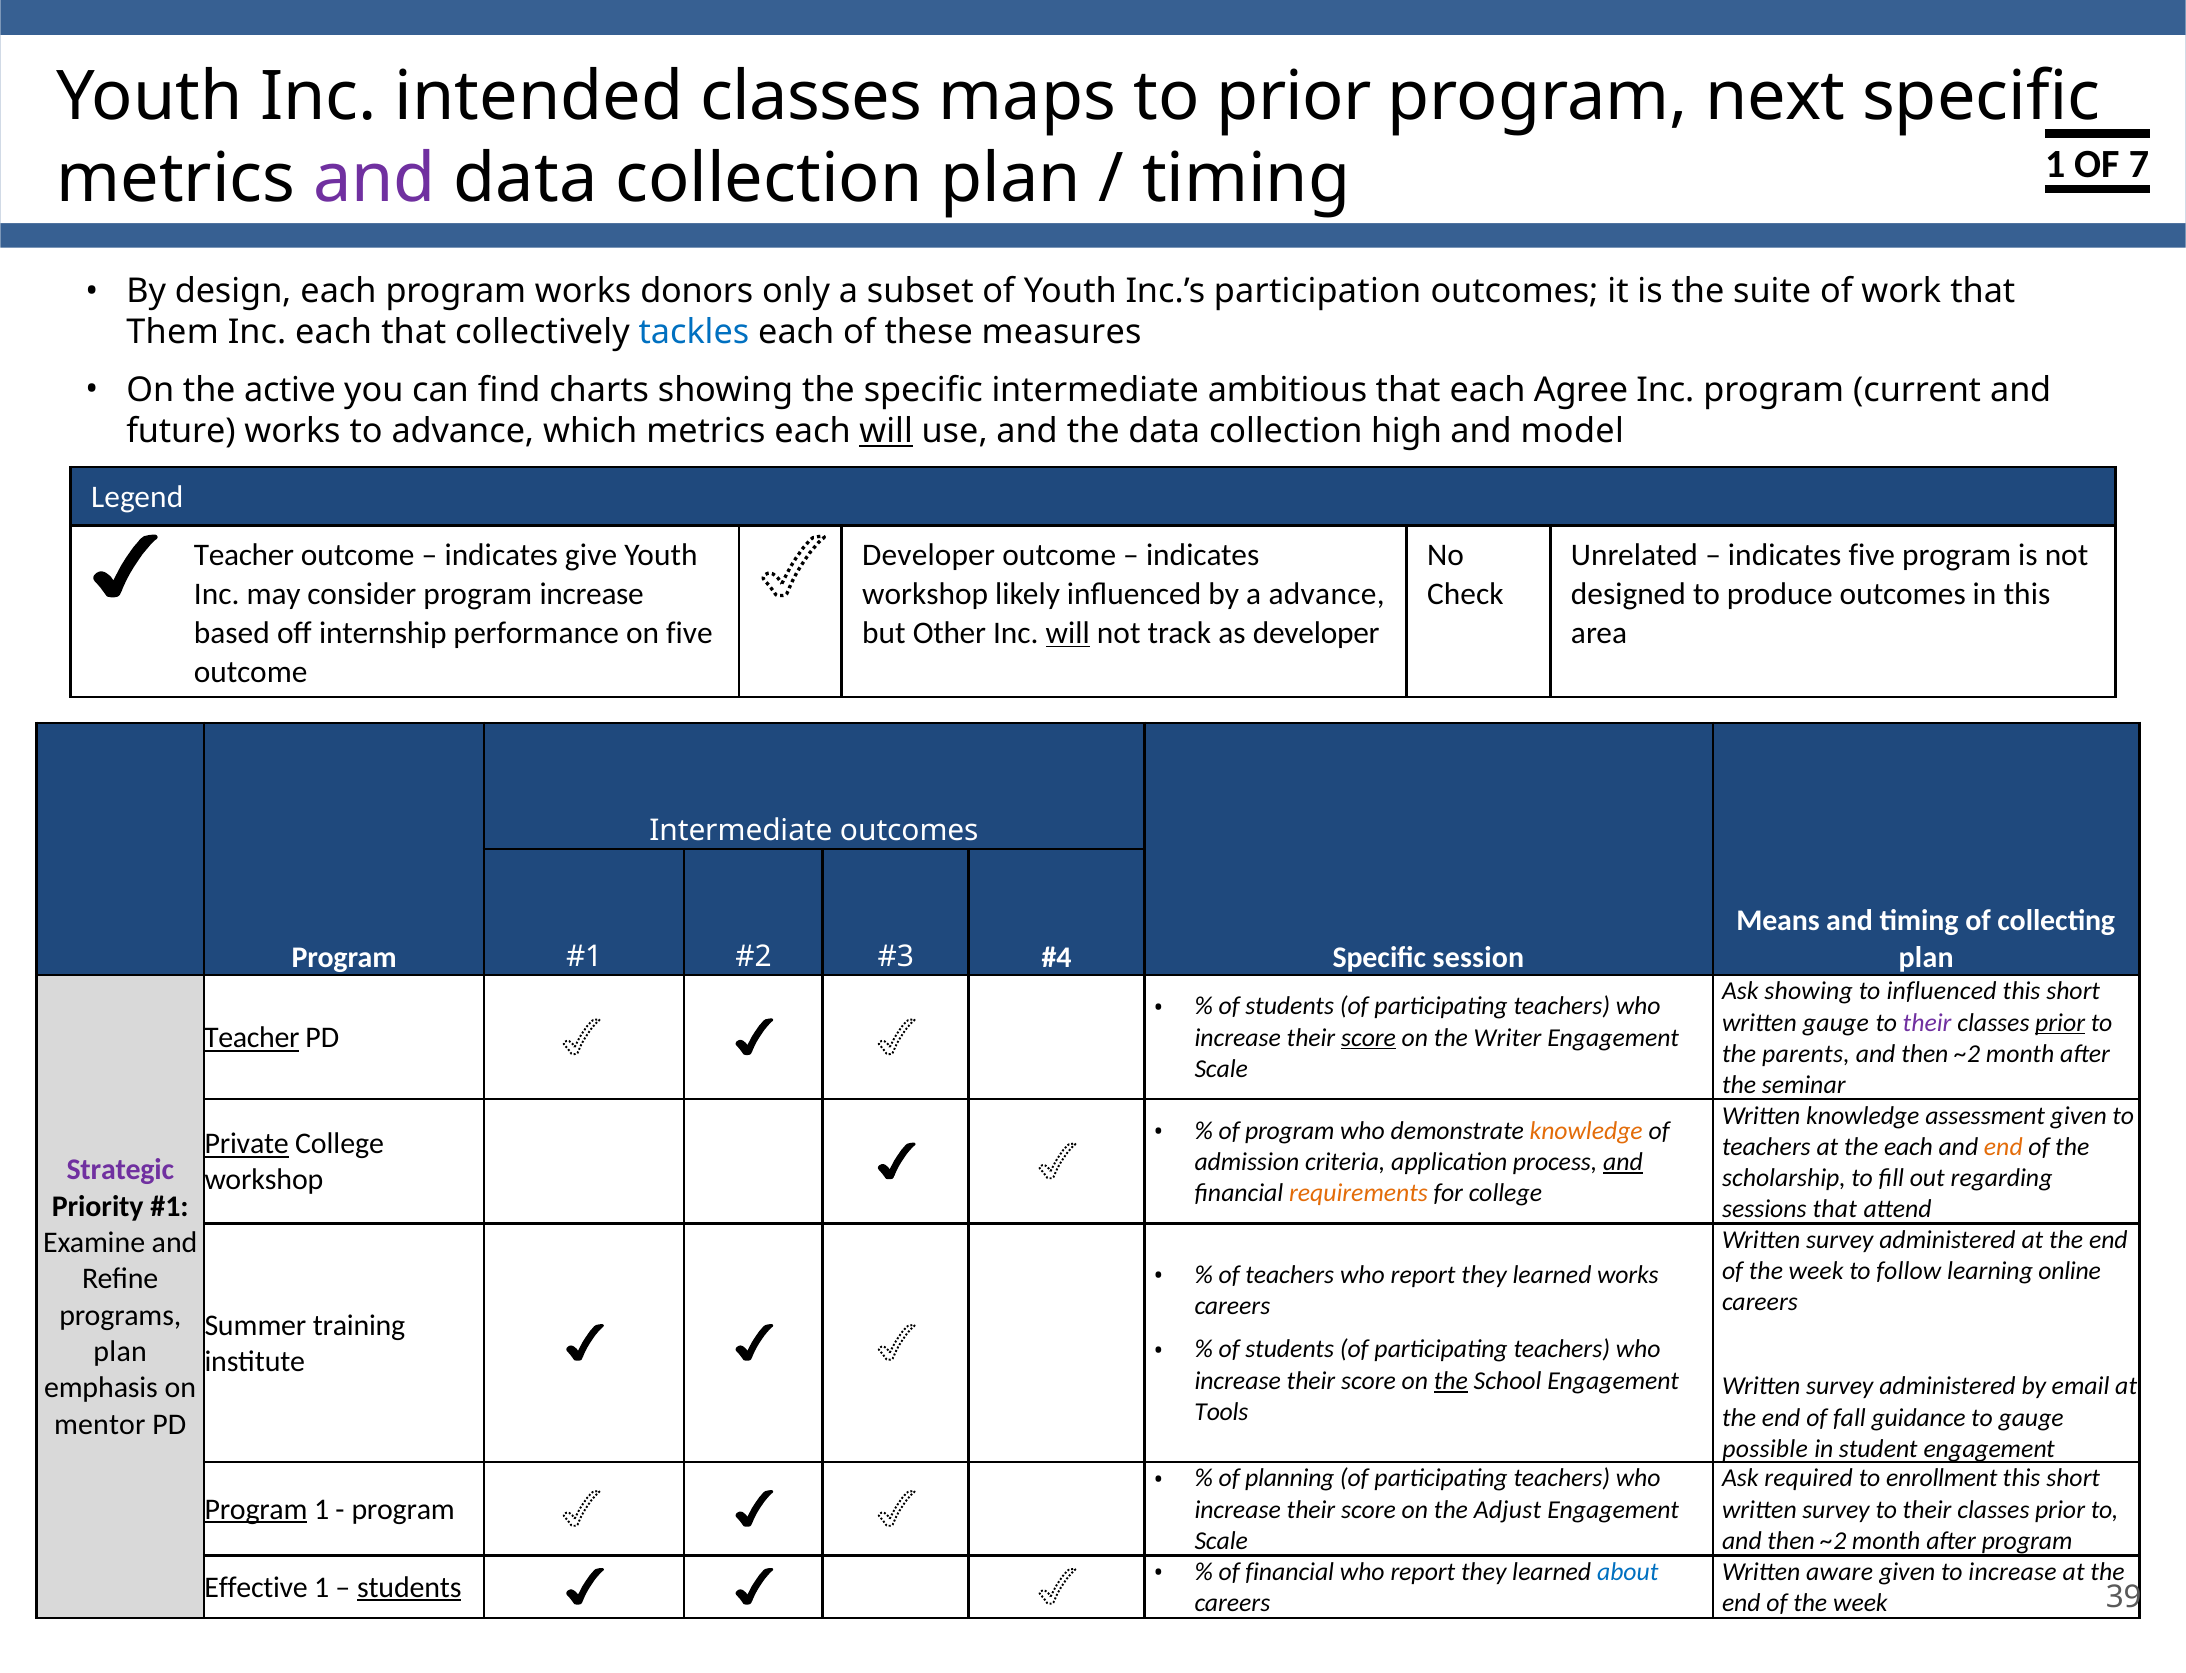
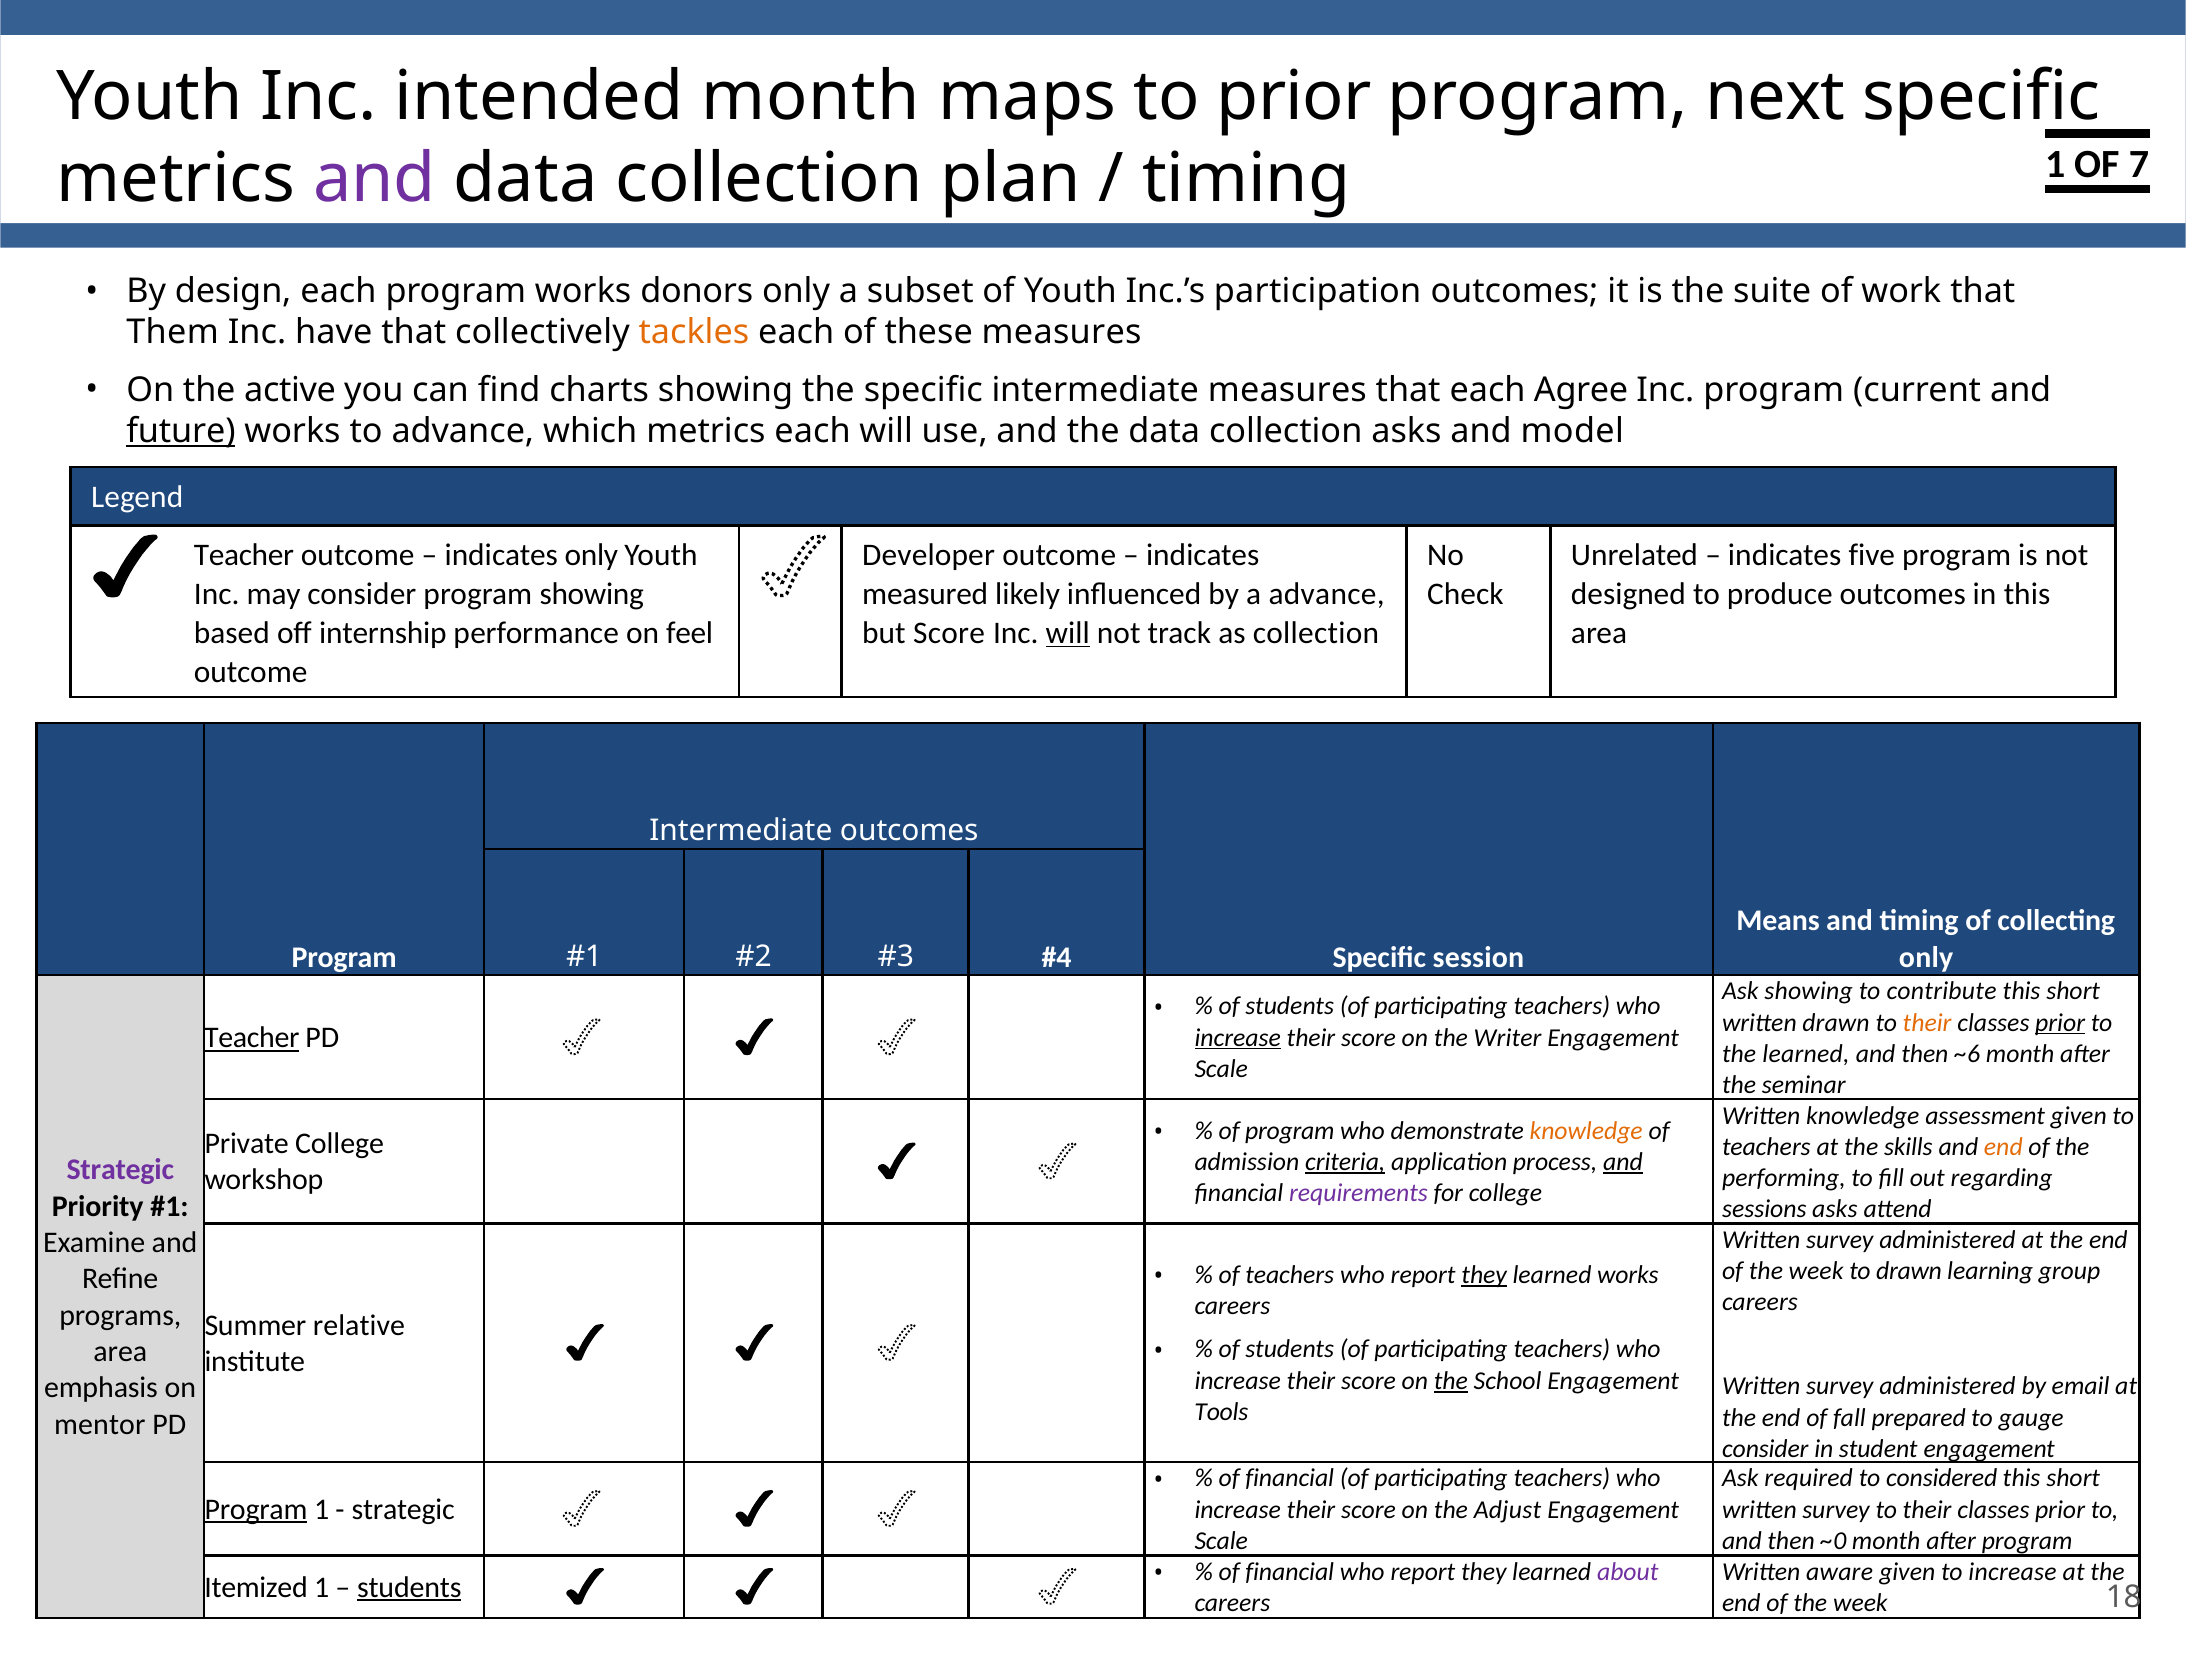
intended classes: classes -> month
Inc each: each -> have
tackles colour: blue -> orange
intermediate ambitious: ambitious -> measures
future underline: none -> present
will at (886, 431) underline: present -> none
collection high: high -> asks
indicates give: give -> only
program increase: increase -> showing
workshop at (925, 594): workshop -> measured
on five: five -> feel
but Other: Other -> Score
as developer: developer -> collection
plan at (1926, 957): plan -> only
to influenced: influenced -> contribute
written gauge: gauge -> drawn
their at (1927, 1022) colour: purple -> orange
increase at (1238, 1037) underline: none -> present
score at (1369, 1037) underline: present -> none
the parents: parents -> learned
~2 at (1967, 1053): ~2 -> ~6
Private underline: present -> none
the each: each -> skills
criteria underline: none -> present
scholarship: scholarship -> performing
requirements colour: orange -> purple
sessions that: that -> asks
to follow: follow -> drawn
online: online -> group
they at (1484, 1274) underline: none -> present
training: training -> relative
plan at (120, 1351): plan -> area
guidance: guidance -> prepared
possible at (1765, 1448): possible -> consider
enrollment: enrollment -> considered
planning at (1290, 1478): planning -> financial
program at (403, 1509): program -> strategic
~2 at (1833, 1540): ~2 -> ~0
Effective: Effective -> Itemized
about colour: blue -> purple
39: 39 -> 18
